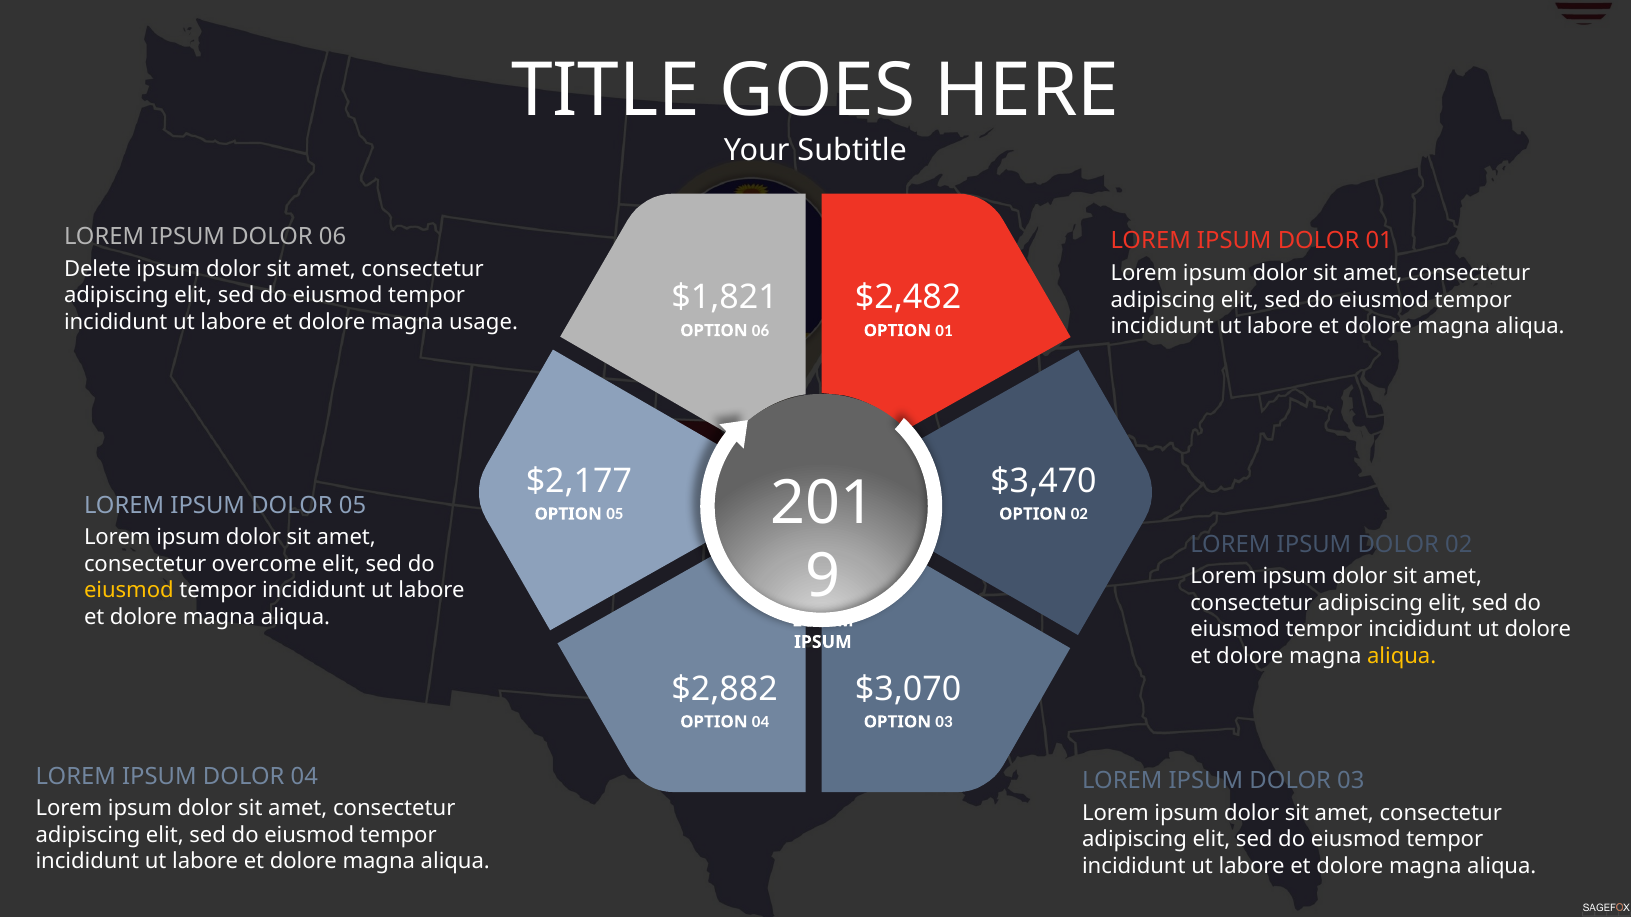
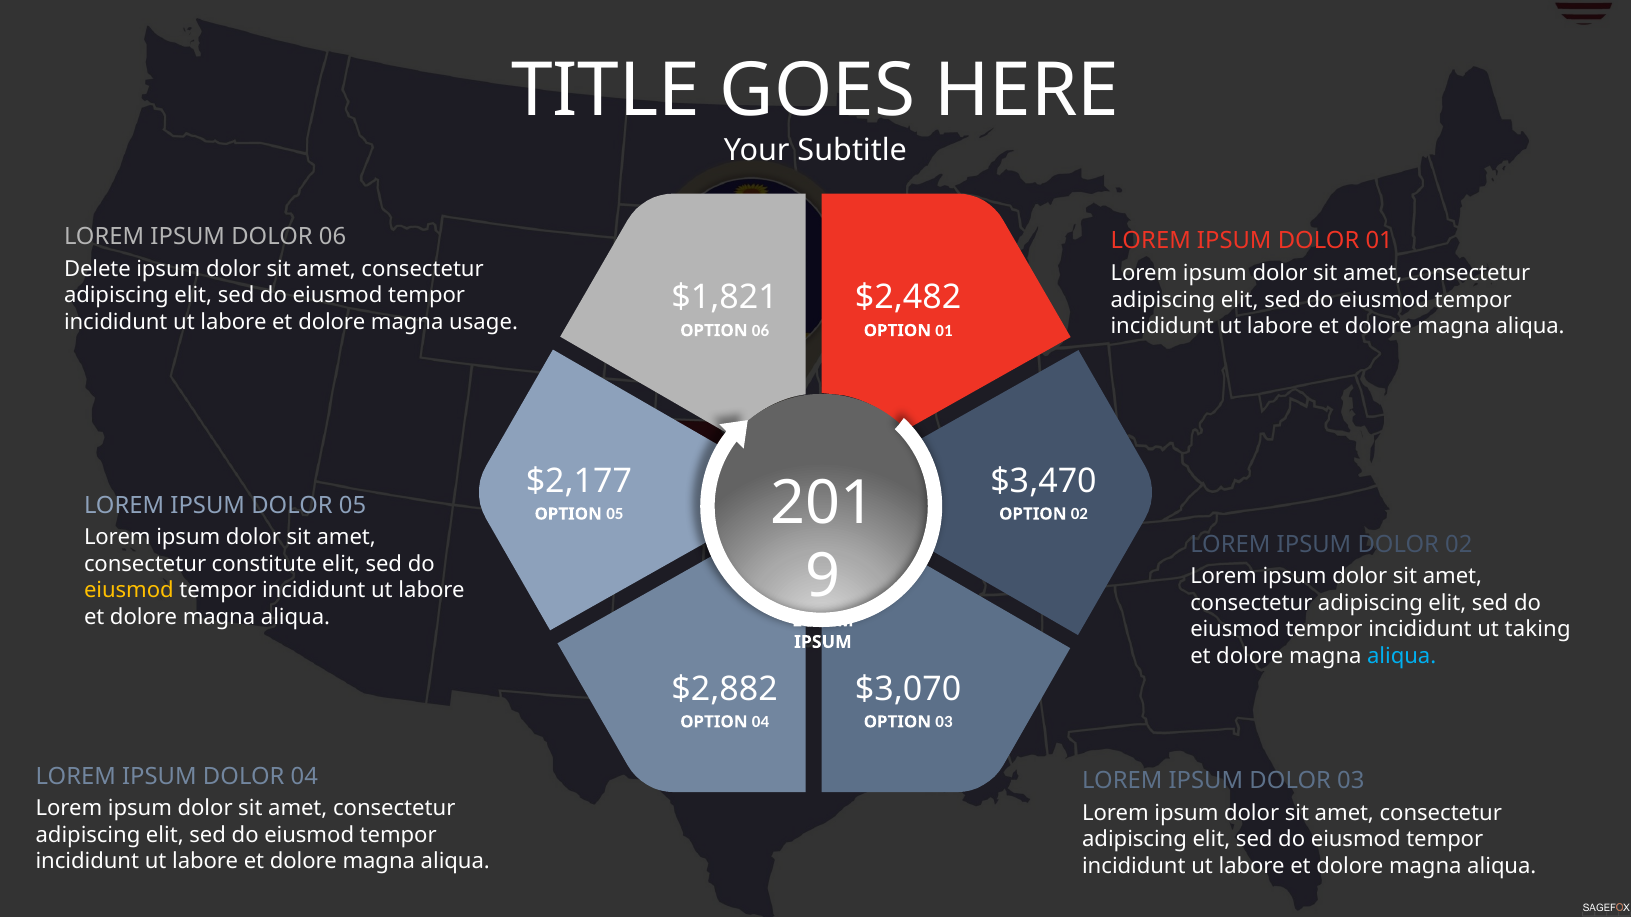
overcome: overcome -> constitute
ut dolore: dolore -> taking
aliqua at (1402, 656) colour: yellow -> light blue
